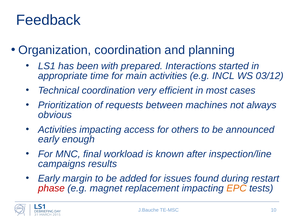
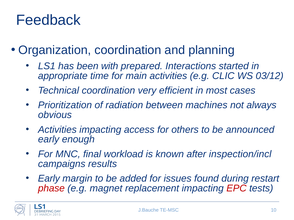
INCL: INCL -> CLIC
requests: requests -> radiation
inspection/line: inspection/line -> inspection/incl
EPC colour: orange -> red
